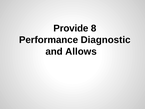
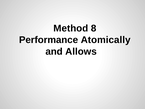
Provide: Provide -> Method
Diagnostic: Diagnostic -> Atomically
